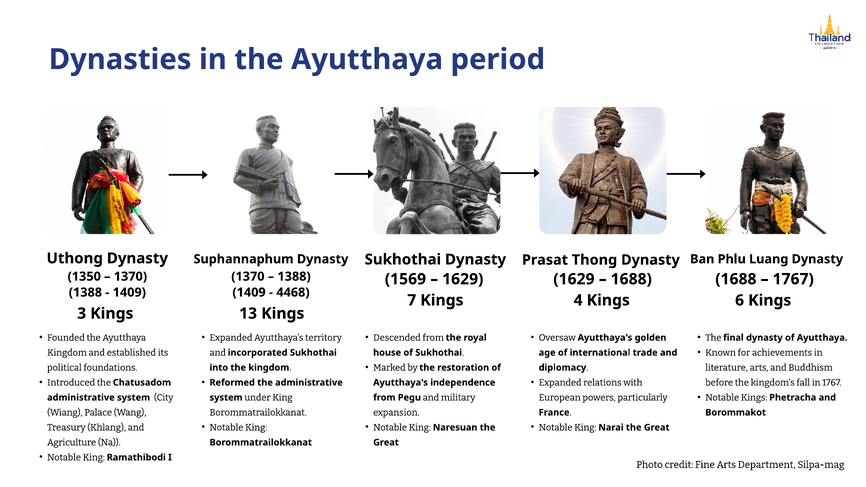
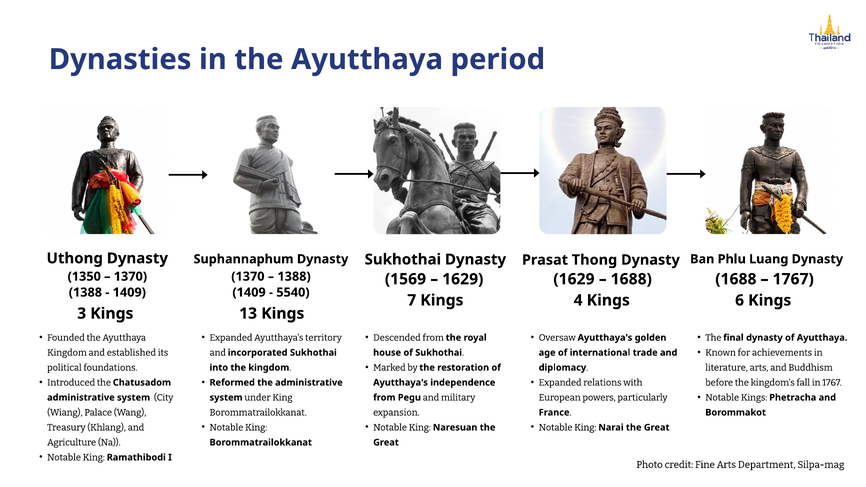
4468: 4468 -> 5540
